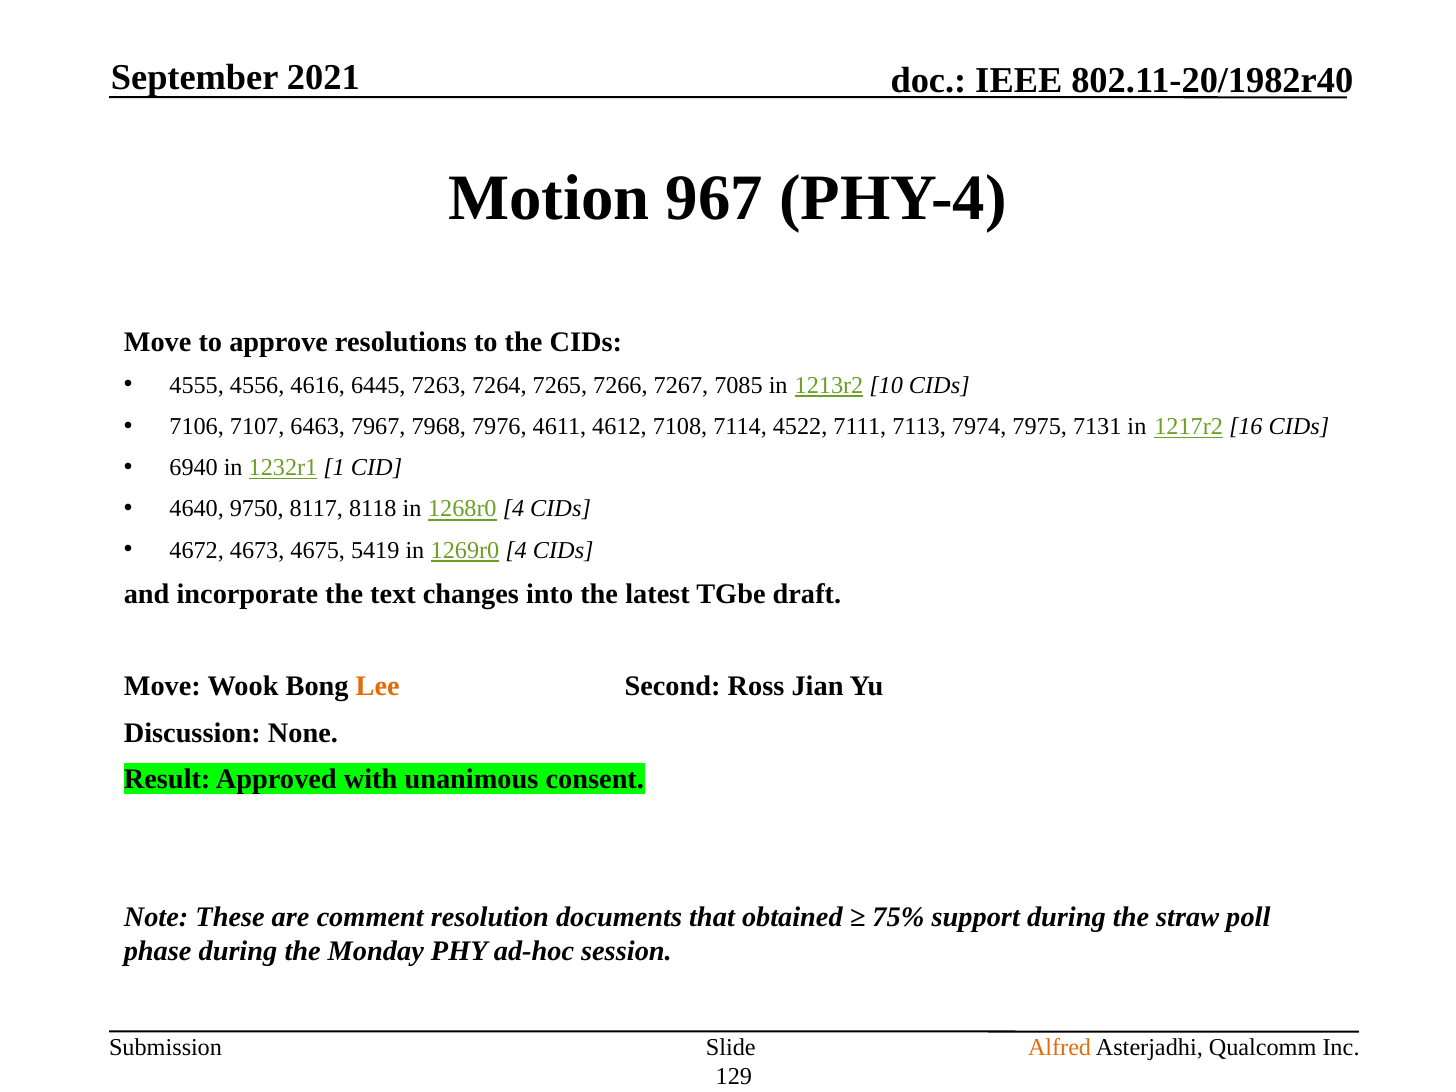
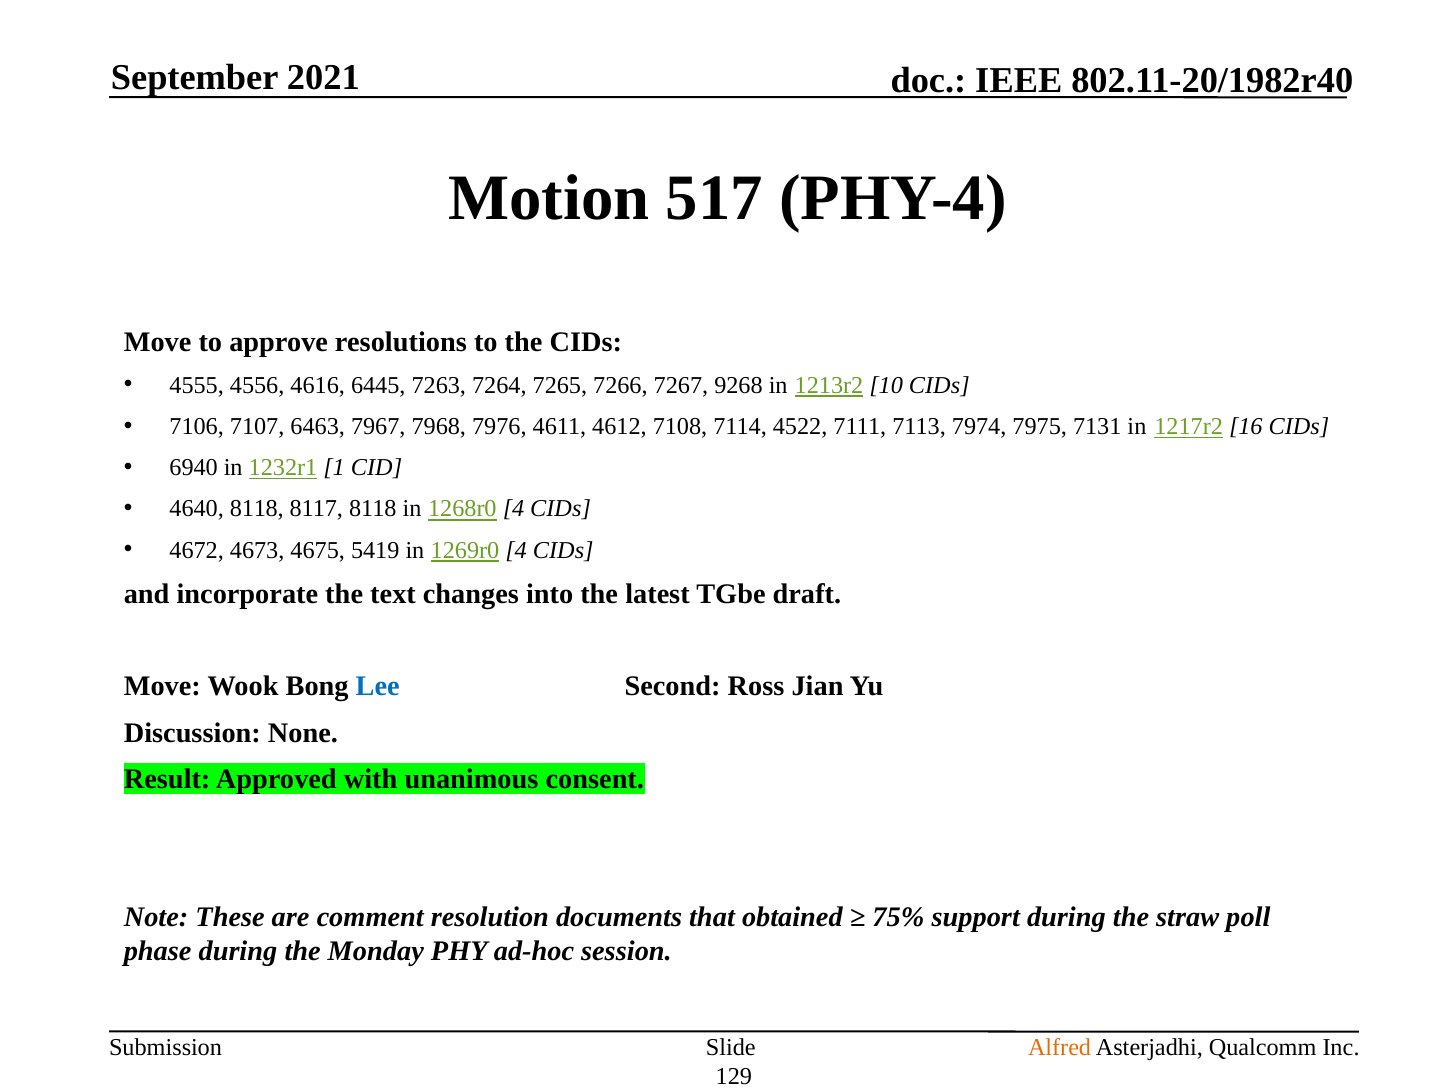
967: 967 -> 517
7085: 7085 -> 9268
4640 9750: 9750 -> 8118
Lee colour: orange -> blue
